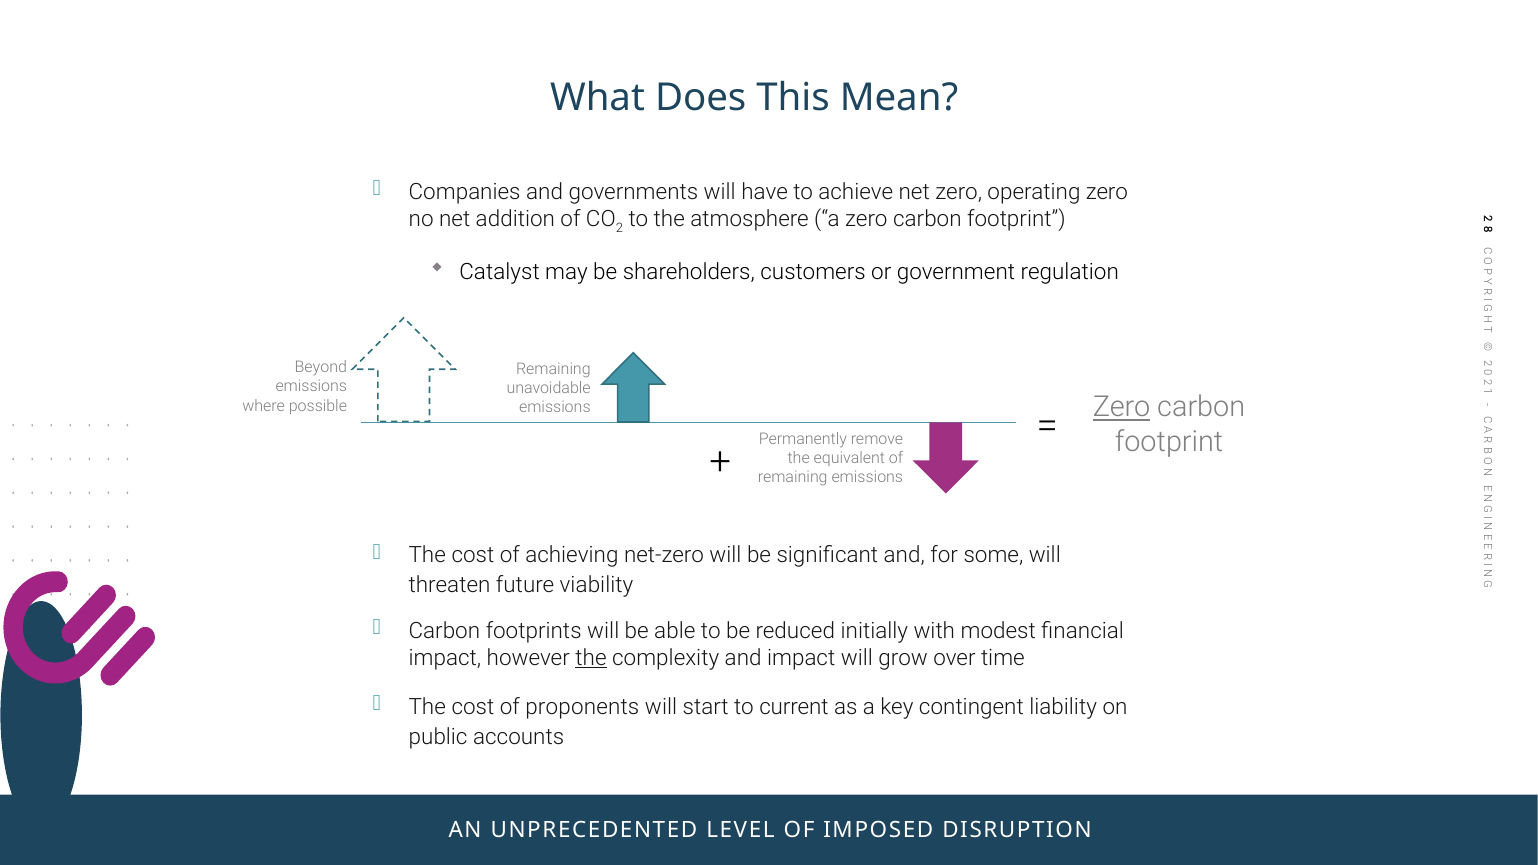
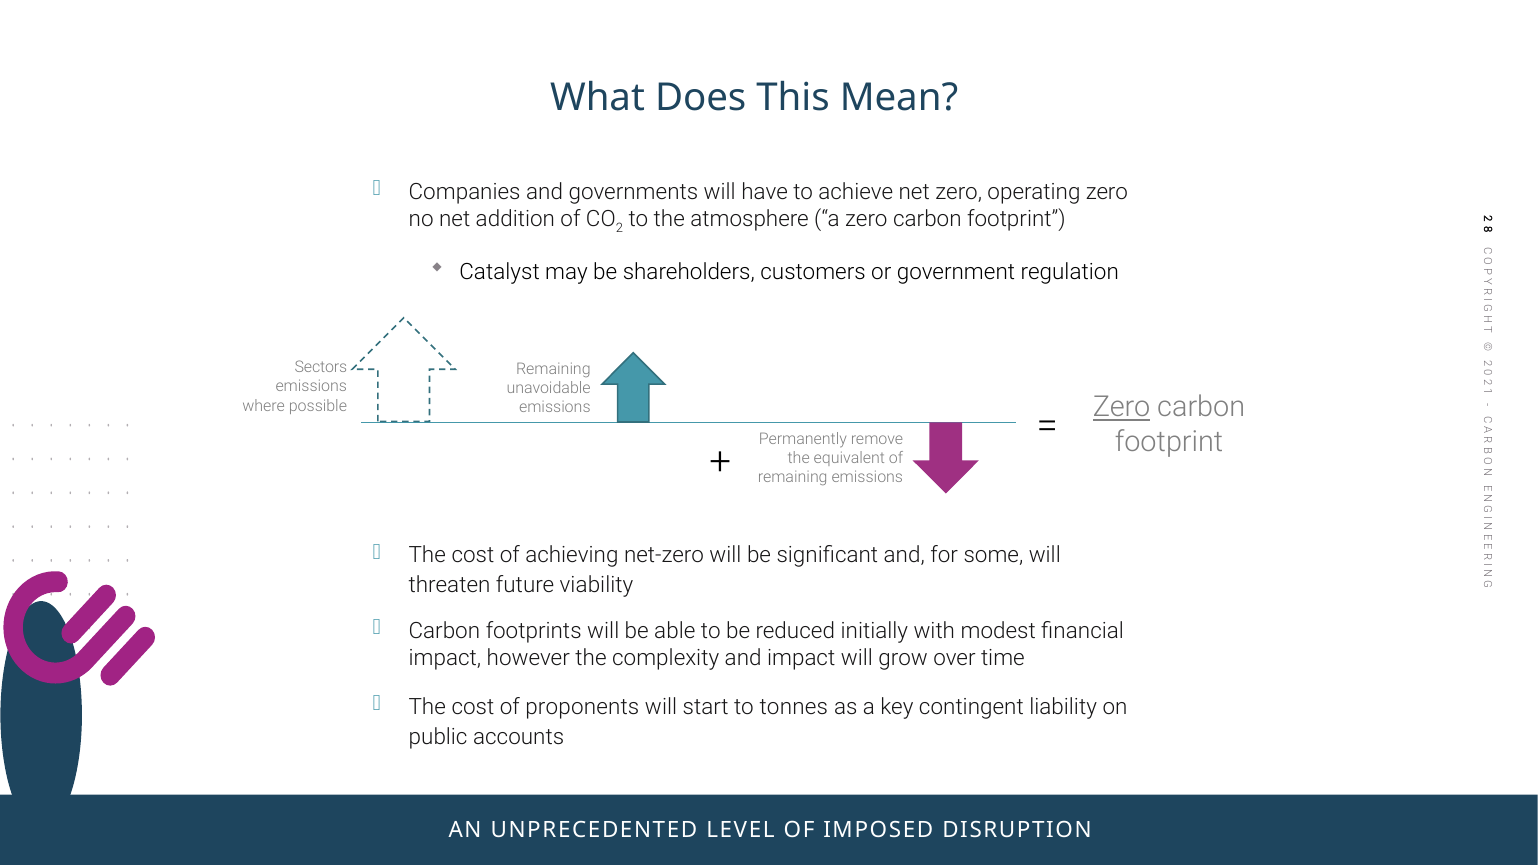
Beyond: Beyond -> Sectors
the at (591, 658) underline: present -> none
current: current -> tonnes
